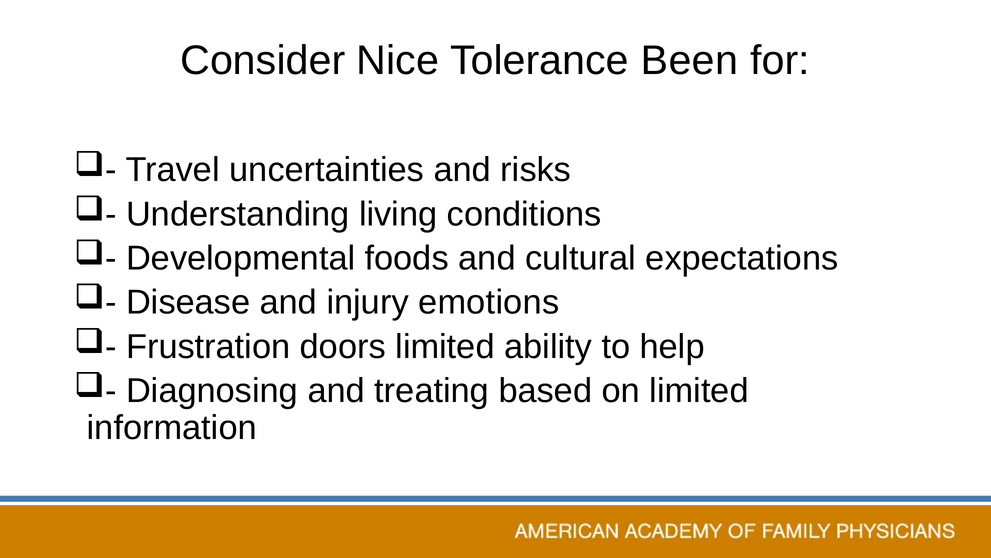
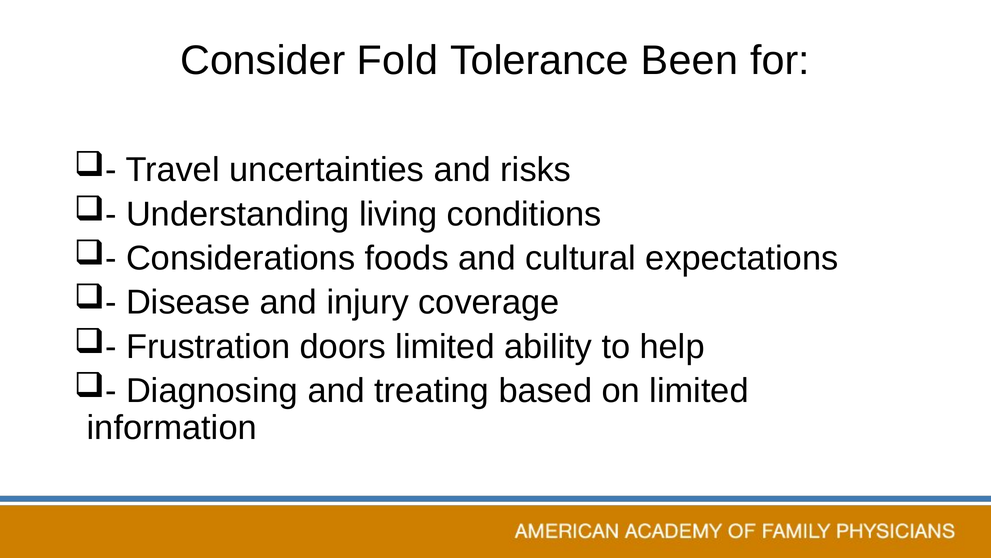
Nice: Nice -> Fold
Developmental: Developmental -> Considerations
emotions: emotions -> coverage
